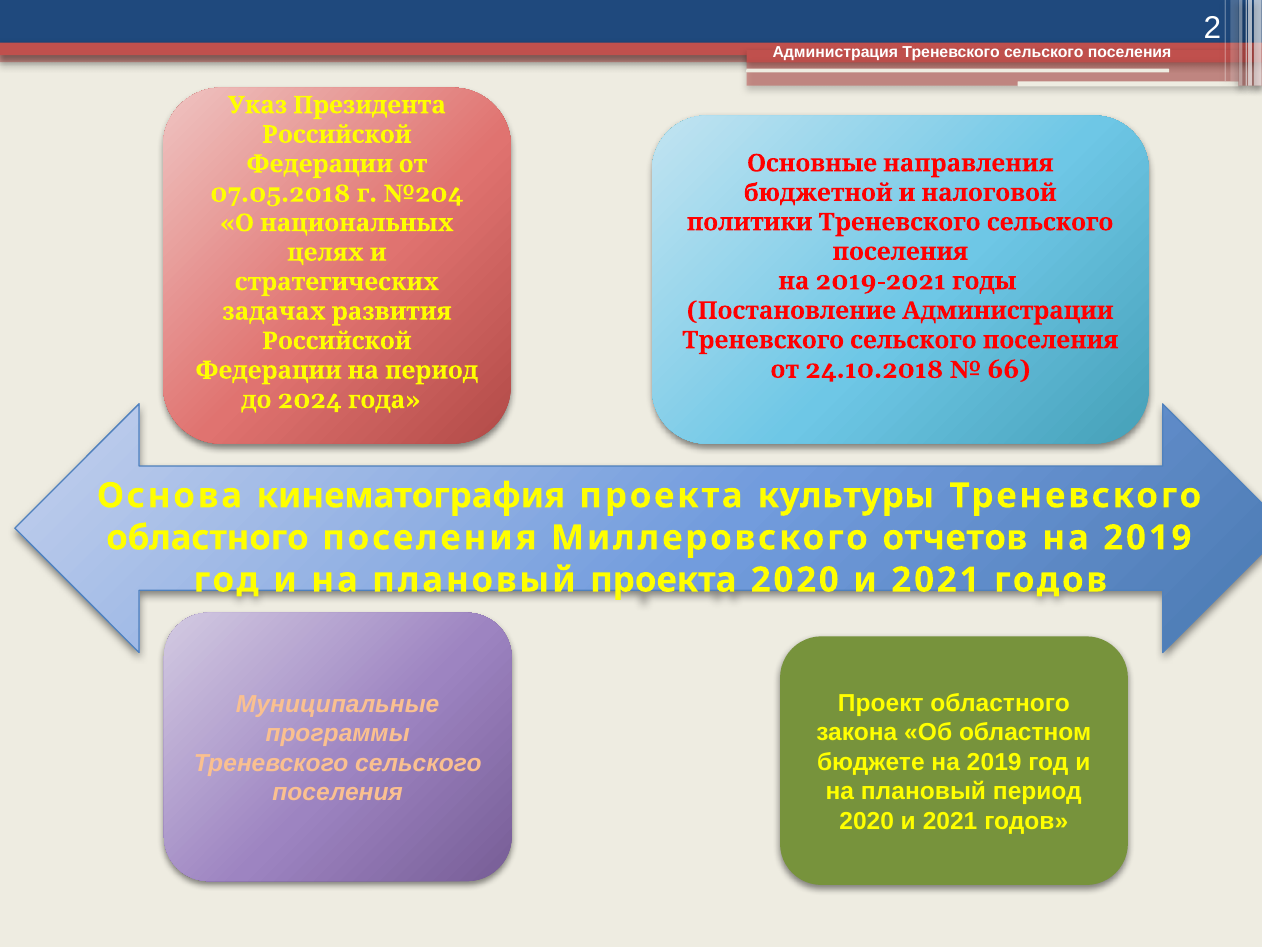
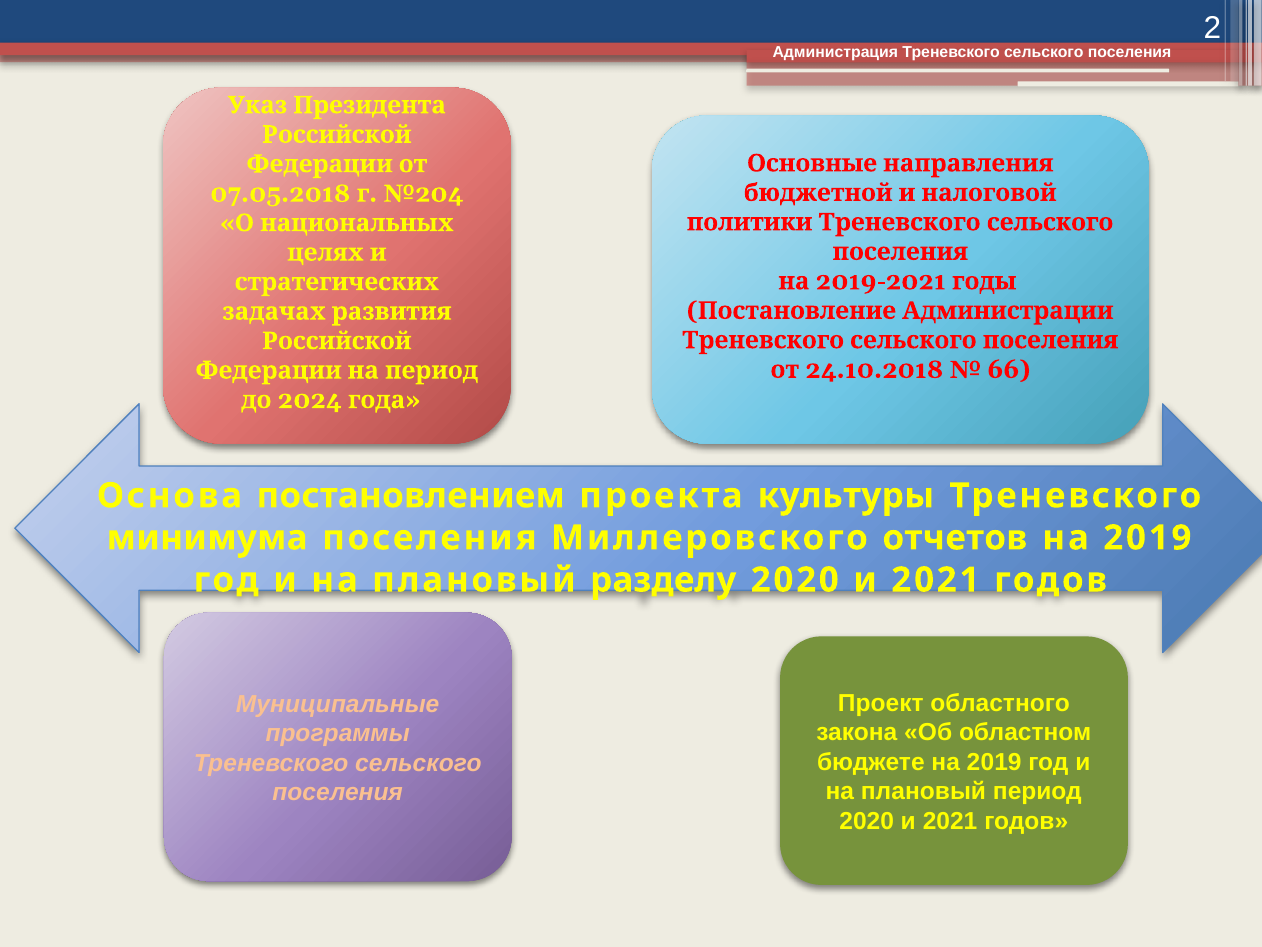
кинематография: кинематография -> постановлением
областного at (207, 538): областного -> минимума
плановый проекта: проекта -> разделу
